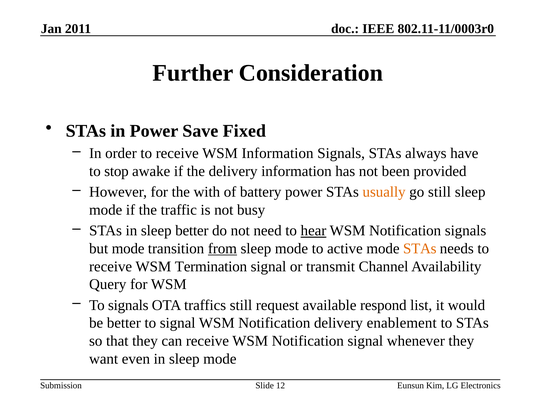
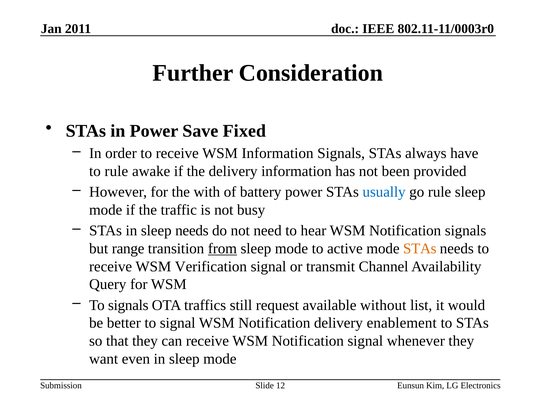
to stop: stop -> rule
usually colour: orange -> blue
go still: still -> rule
sleep better: better -> needs
hear underline: present -> none
but mode: mode -> range
Termination: Termination -> Verification
respond: respond -> without
